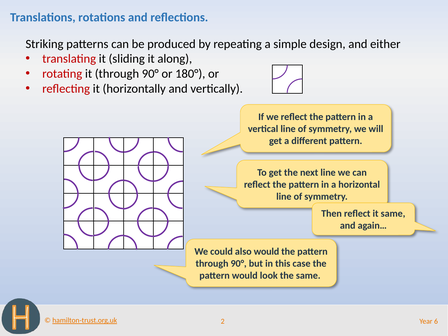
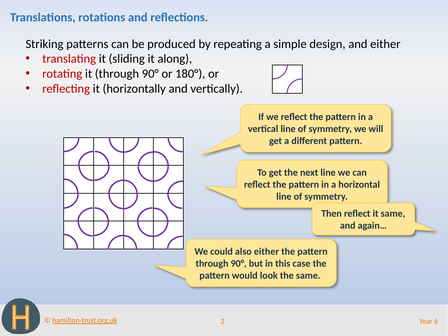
also would: would -> either
